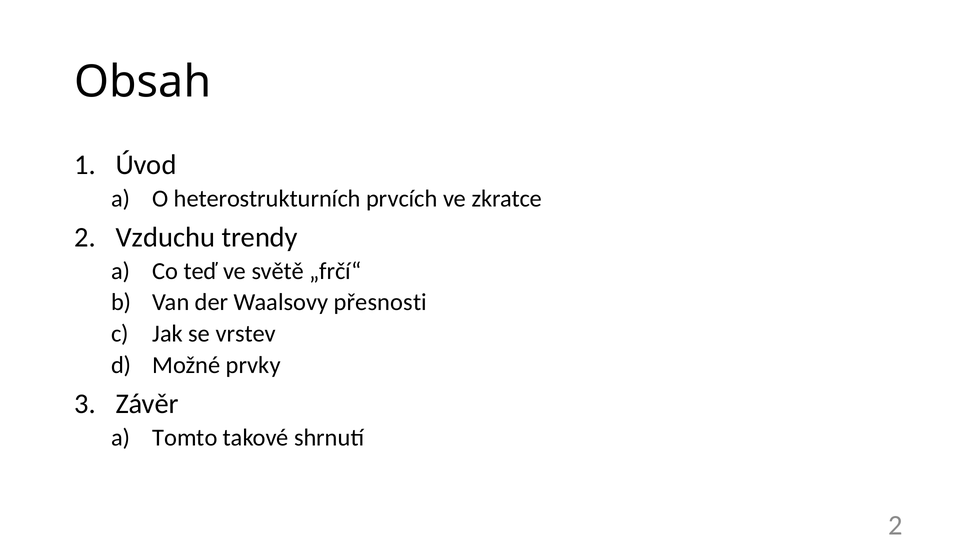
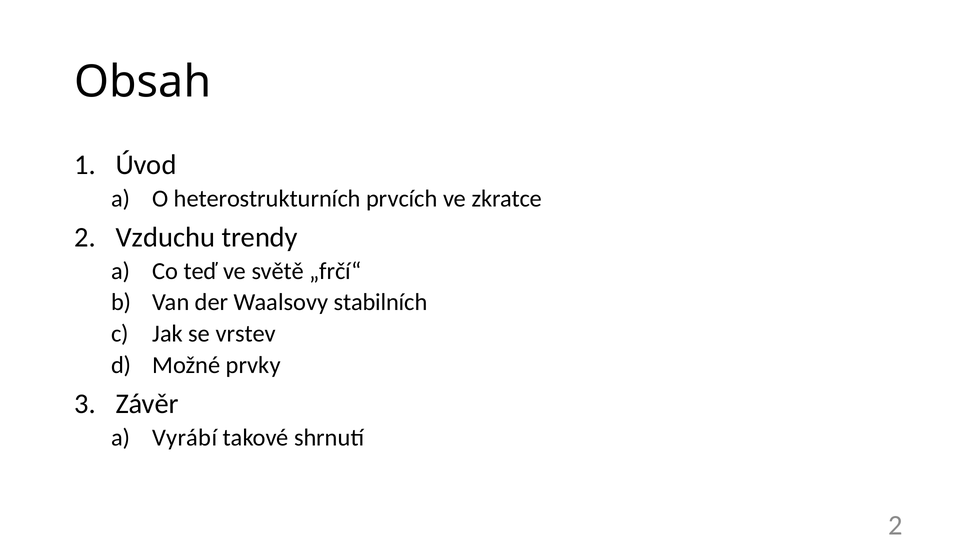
přesnosti: přesnosti -> stabilních
Tomto: Tomto -> Vyrábí
